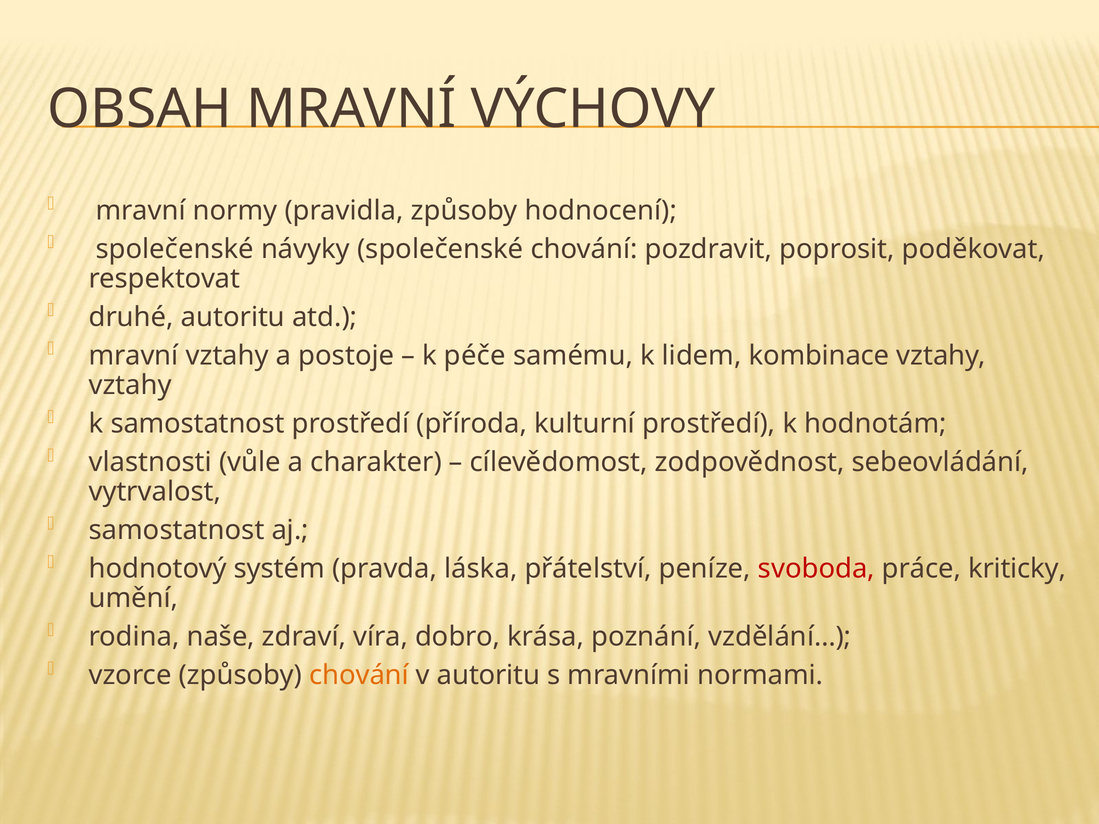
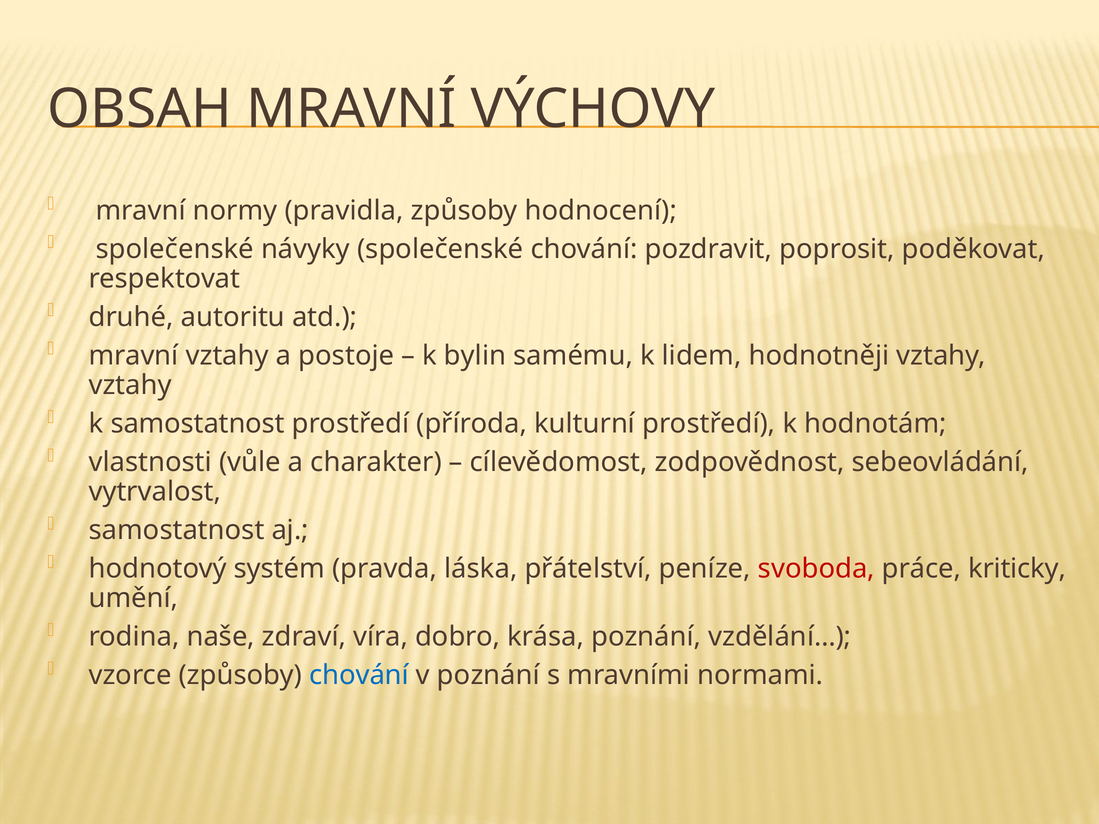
péče: péče -> bylin
kombinace: kombinace -> hodnotněji
chování at (359, 676) colour: orange -> blue
v autoritu: autoritu -> poznání
